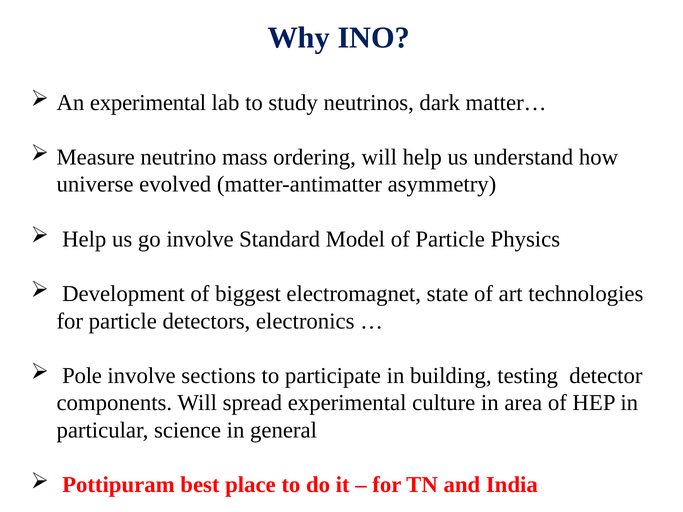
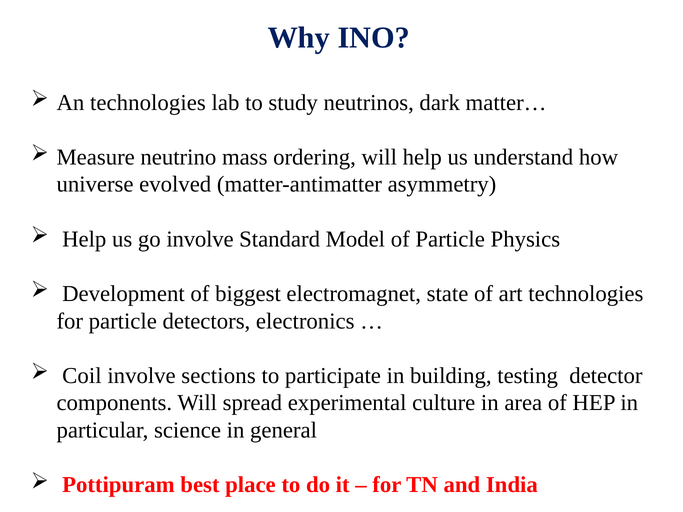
An experimental: experimental -> technologies
Pole: Pole -> Coil
